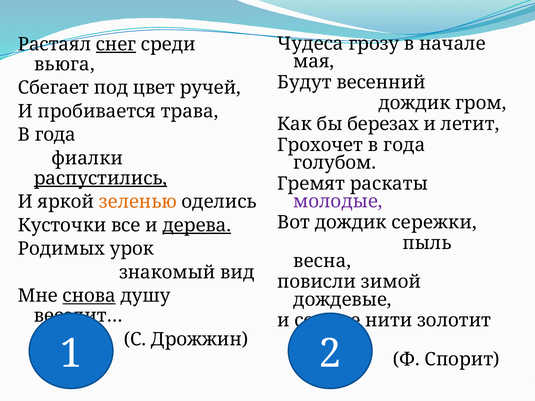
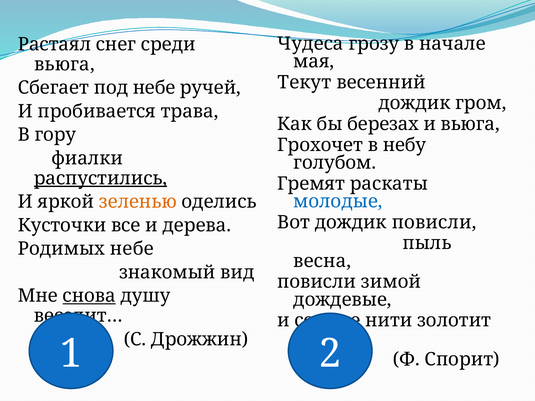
снег underline: present -> none
Будут: Будут -> Текут
под цвет: цвет -> небе
и летит: летит -> вьюга
года at (55, 135): года -> гору
Грохочет в года: года -> небу
молодые colour: purple -> blue
дождик сережки: сережки -> повисли
дерева underline: present -> none
Родимых урок: урок -> небе
